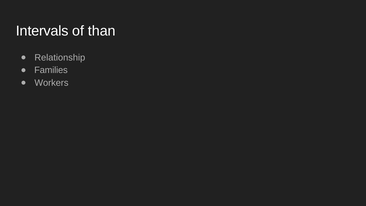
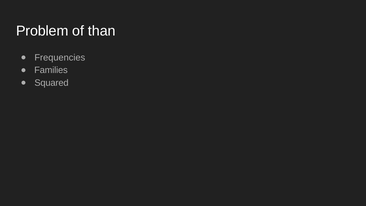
Intervals: Intervals -> Problem
Relationship: Relationship -> Frequencies
Workers: Workers -> Squared
